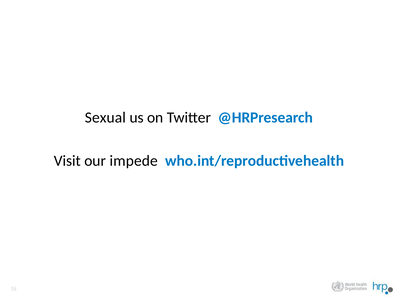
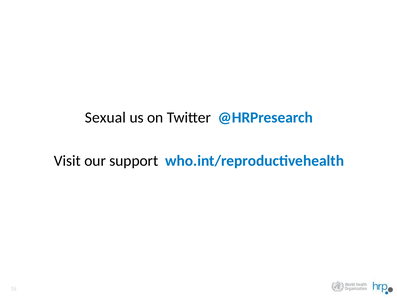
impede: impede -> support
